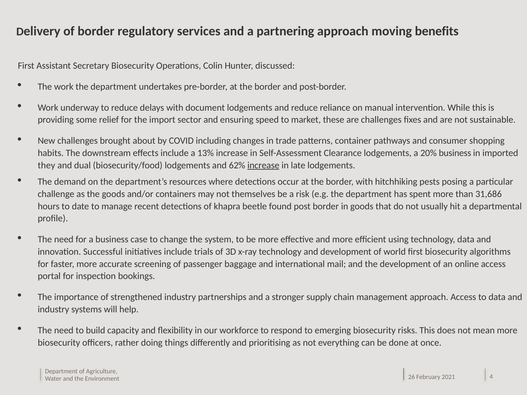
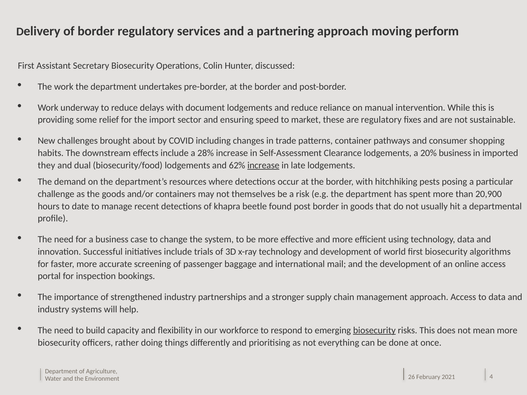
benefits: benefits -> perform
are challenges: challenges -> regulatory
13%: 13% -> 28%
31,686: 31,686 -> 20,900
biosecurity at (374, 331) underline: none -> present
